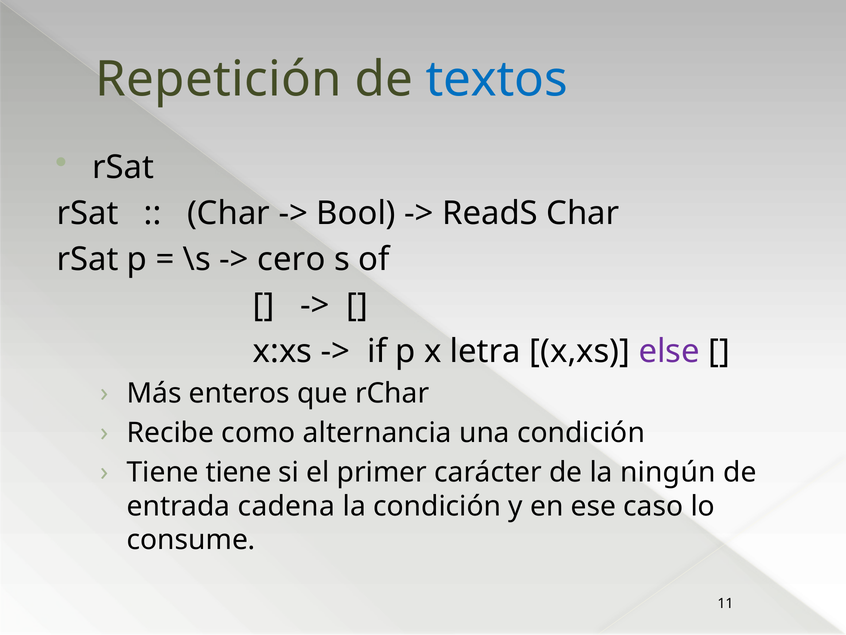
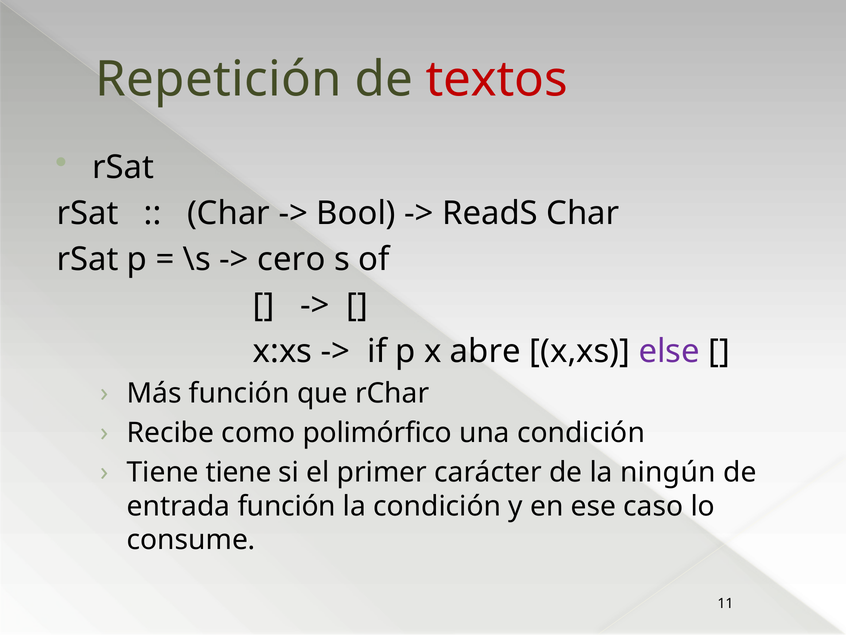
textos colour: blue -> red
letra: letra -> abre
Más enteros: enteros -> función
alternancia: alternancia -> polimórfico
entrada cadena: cadena -> función
